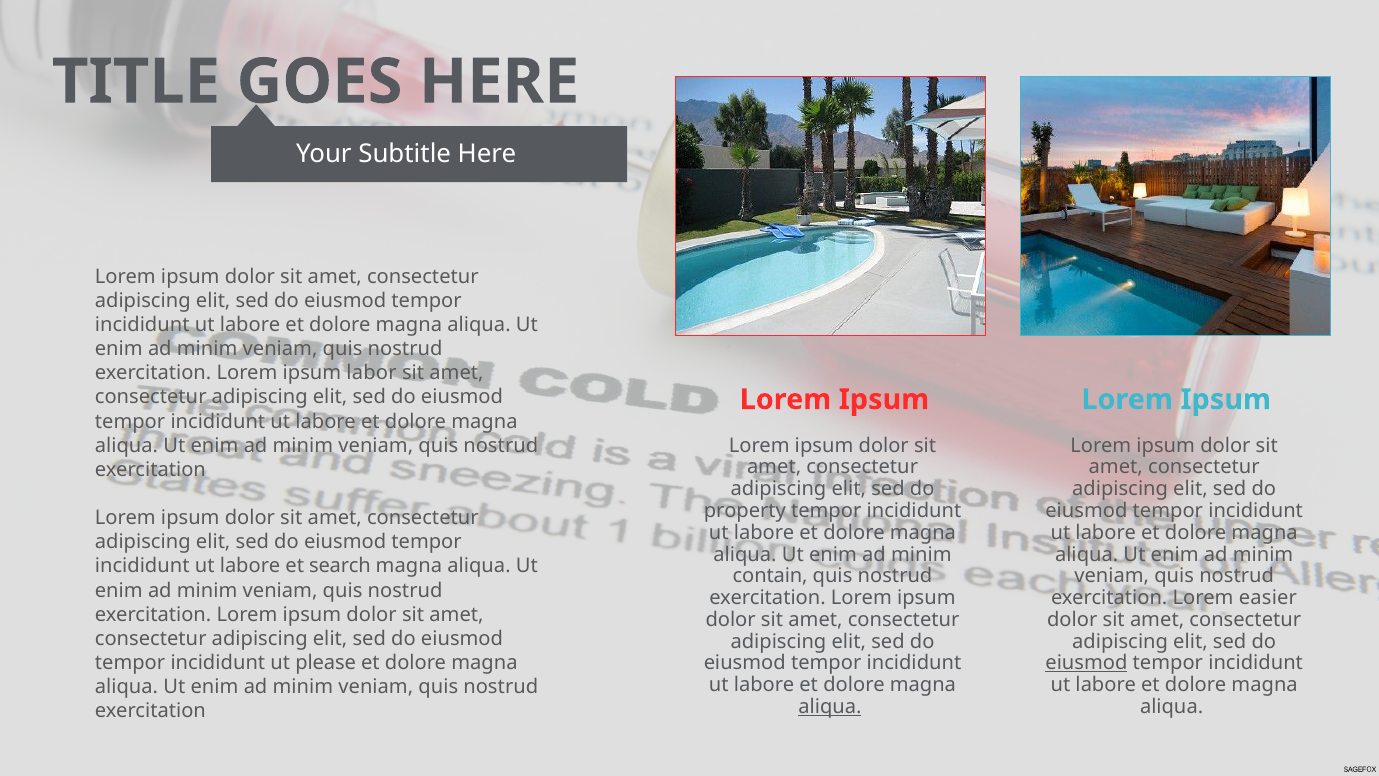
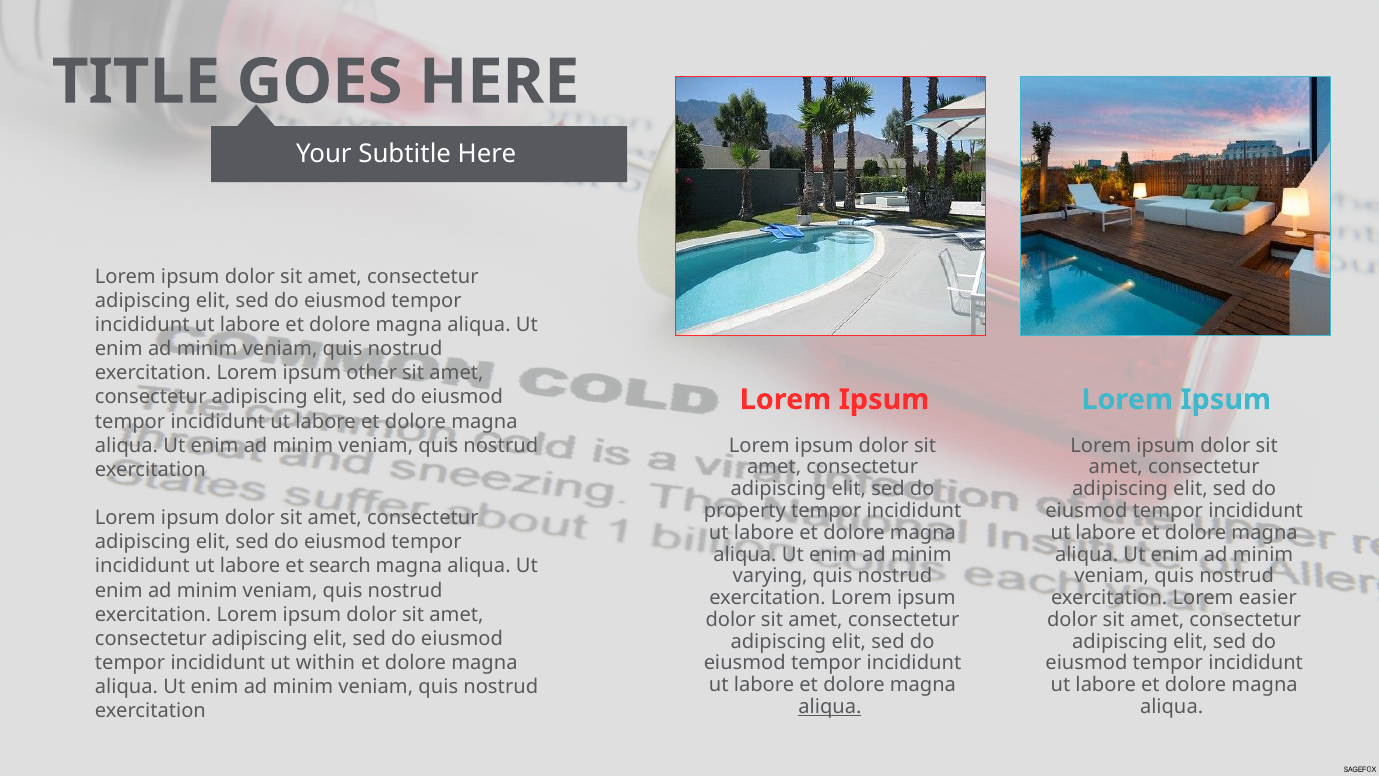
labor: labor -> other
contain: contain -> varying
please: please -> within
eiusmod at (1086, 663) underline: present -> none
